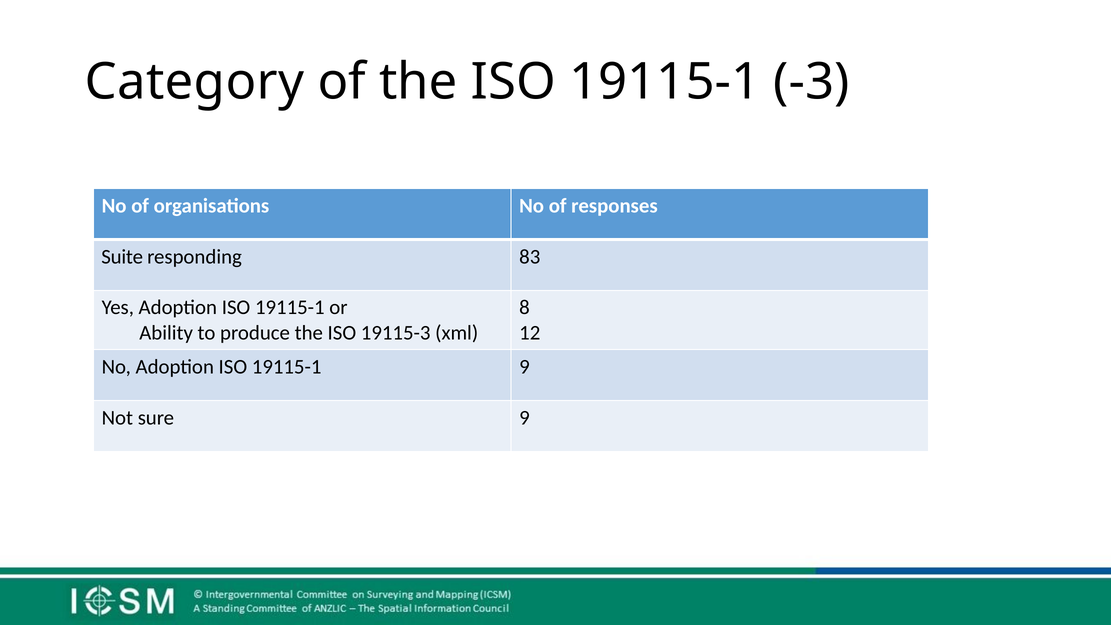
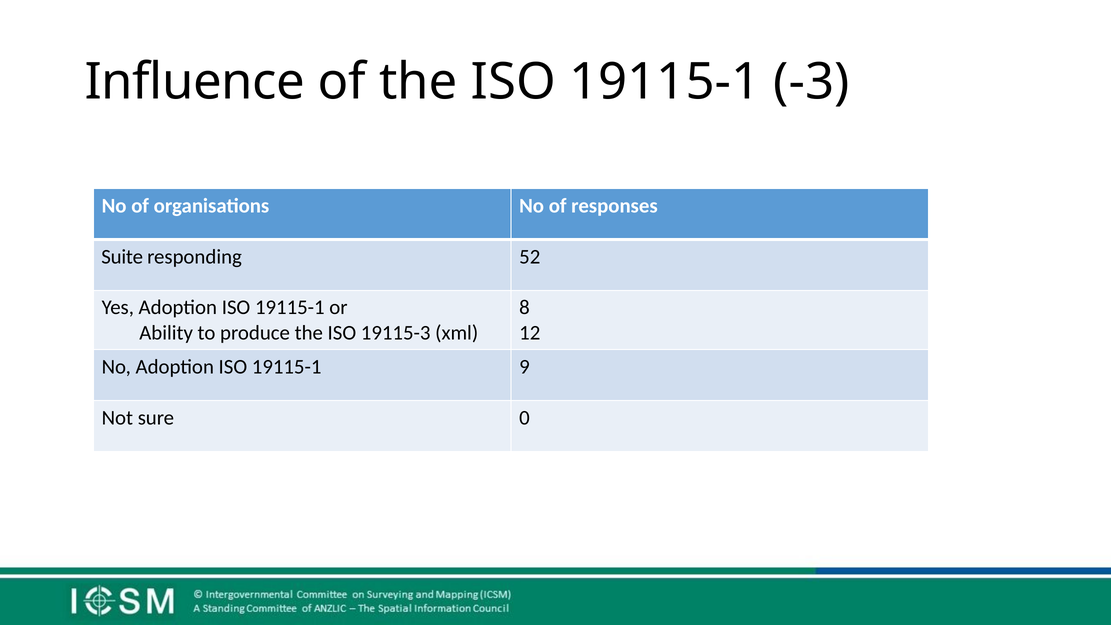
Category: Category -> Influence
83: 83 -> 52
sure 9: 9 -> 0
